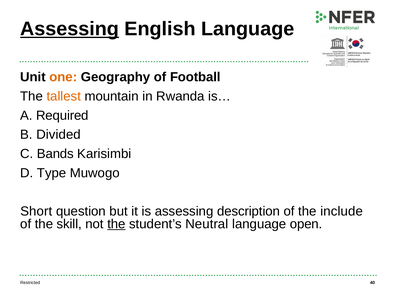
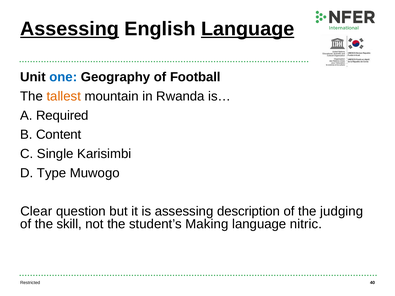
Language at (248, 29) underline: none -> present
one colour: orange -> blue
Divided: Divided -> Content
Bands: Bands -> Single
Short: Short -> Clear
include: include -> judging
the at (116, 224) underline: present -> none
Neutral: Neutral -> Making
open: open -> nitric
